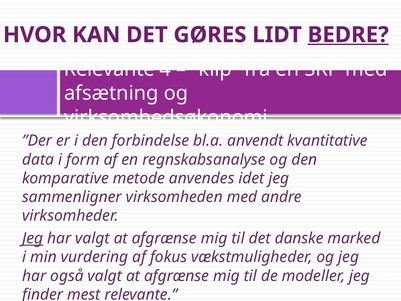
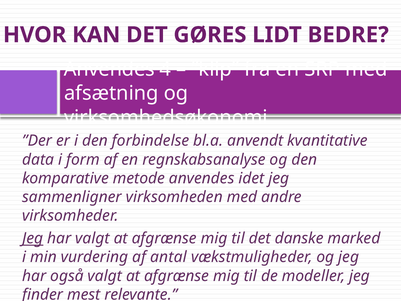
BEDRE underline: present -> none
Relevante at (109, 69): Relevante -> Anvendes
fokus: fokus -> antal
